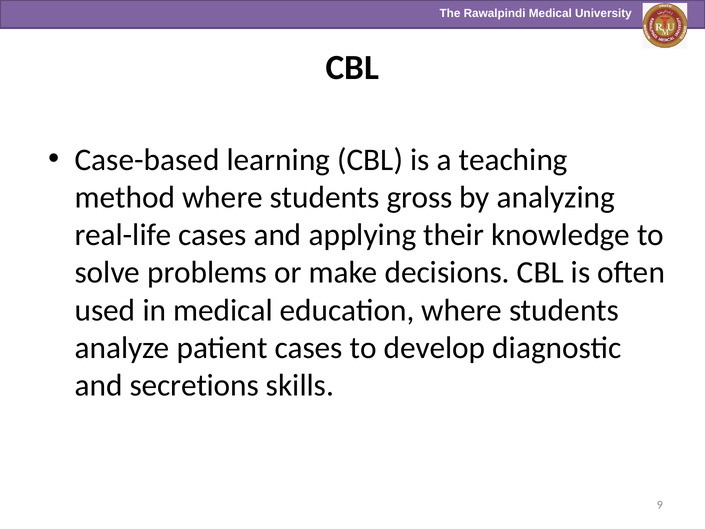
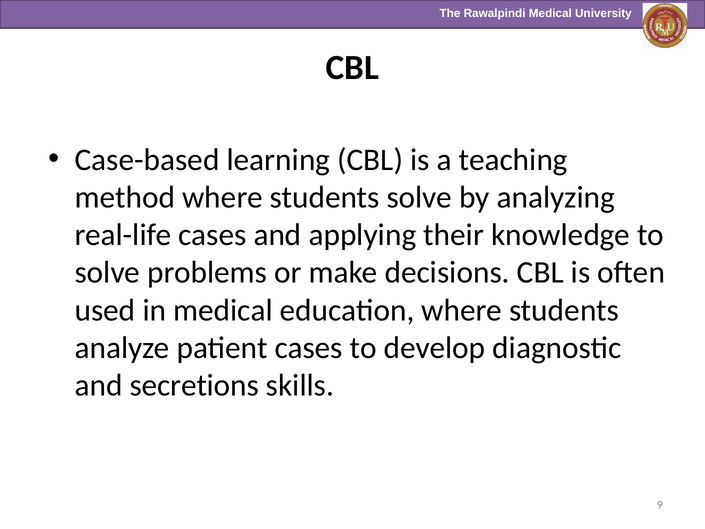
students gross: gross -> solve
